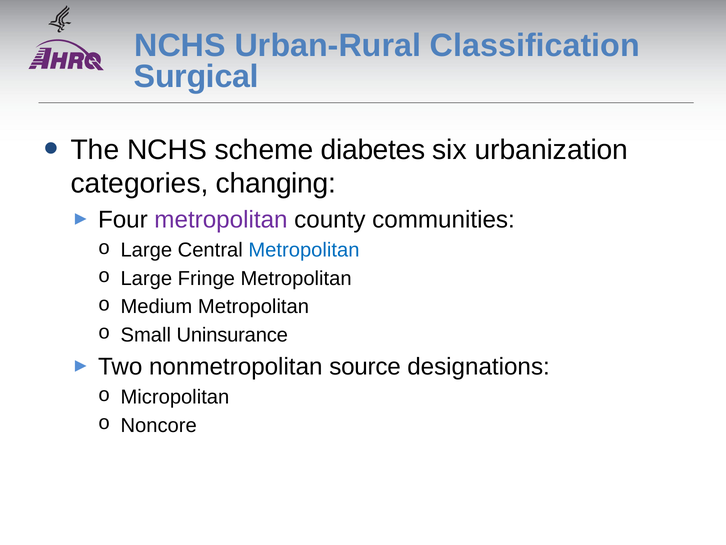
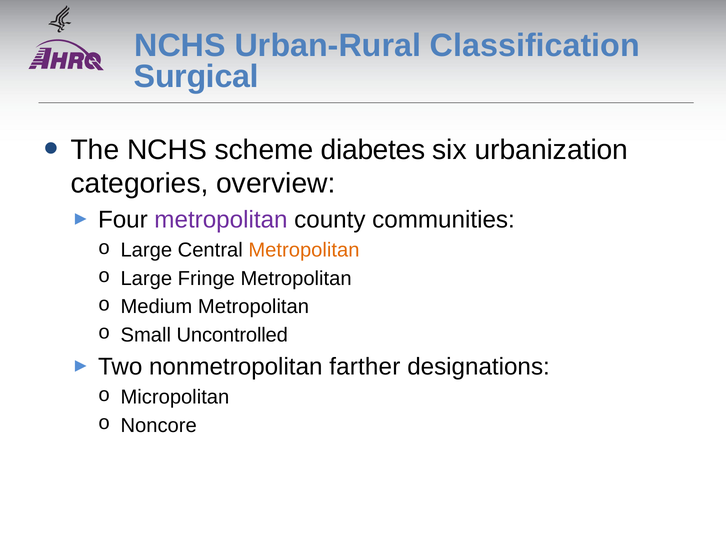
changing: changing -> overview
Metropolitan at (304, 250) colour: blue -> orange
Uninsurance: Uninsurance -> Uncontrolled
source: source -> farther
